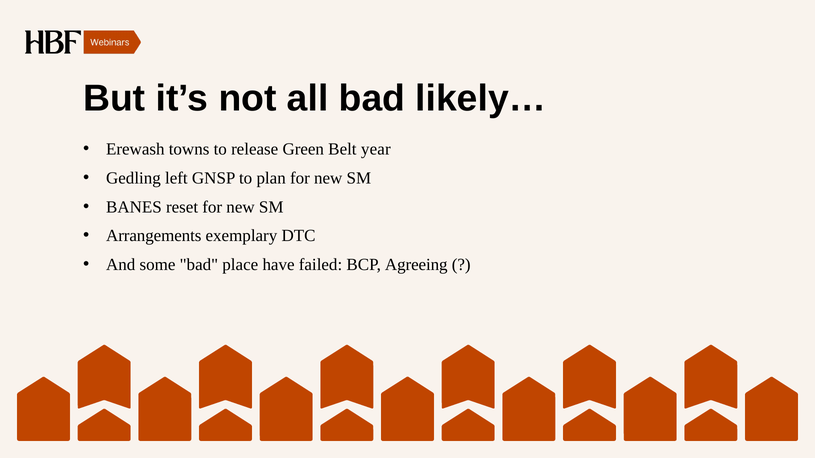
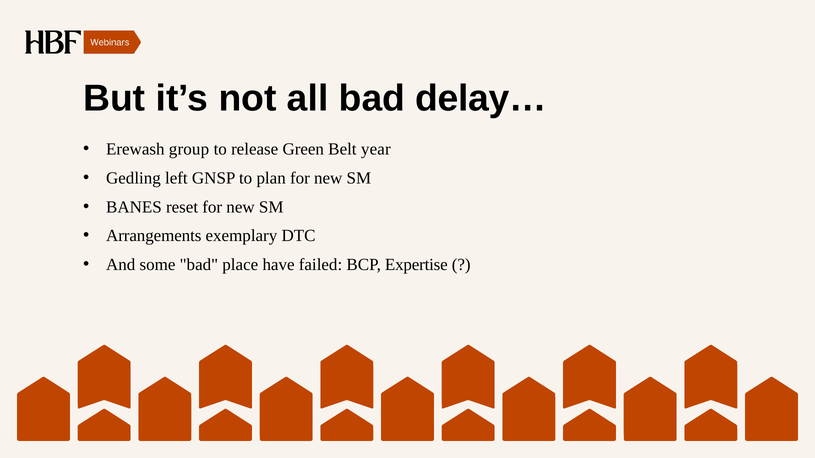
likely…: likely… -> delay…
towns: towns -> group
Agreeing: Agreeing -> Expertise
